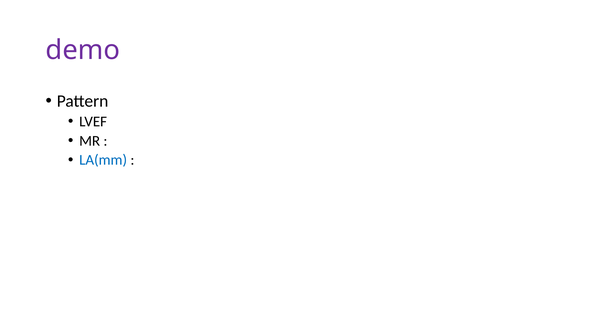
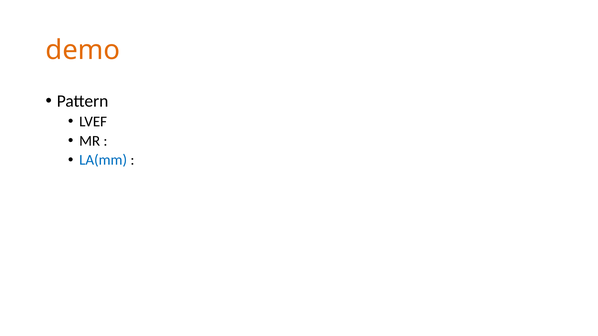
demo colour: purple -> orange
